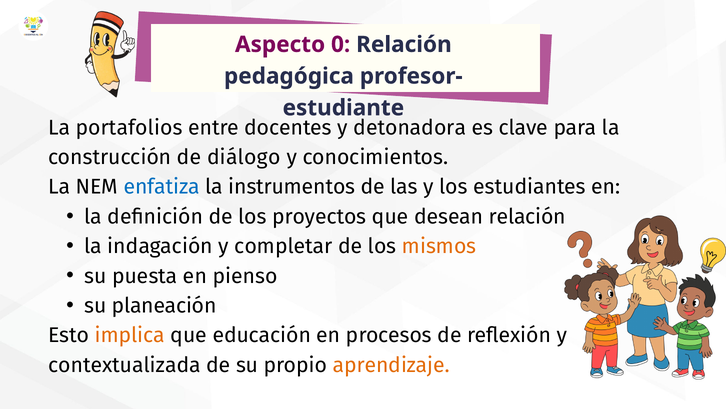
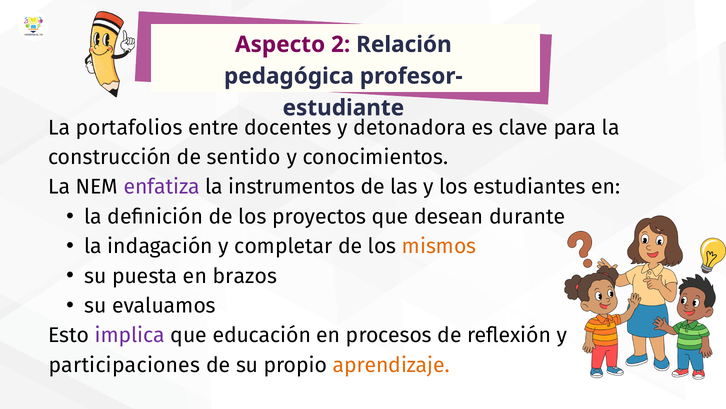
0: 0 -> 2
diálogo: diálogo -> sentido
enfatiza colour: blue -> purple
desean relación: relación -> durante
pienso: pienso -> brazos
planeación: planeación -> evaluamos
implica colour: orange -> purple
contextualizada: contextualizada -> participaciones
